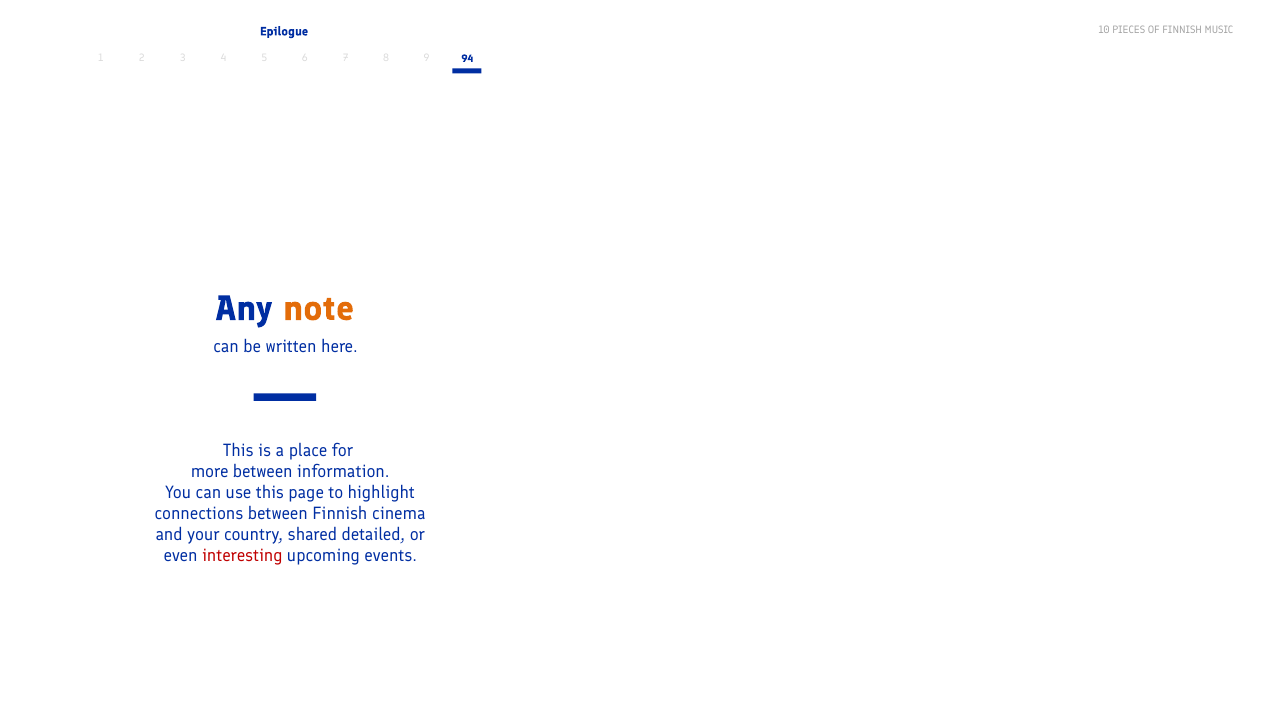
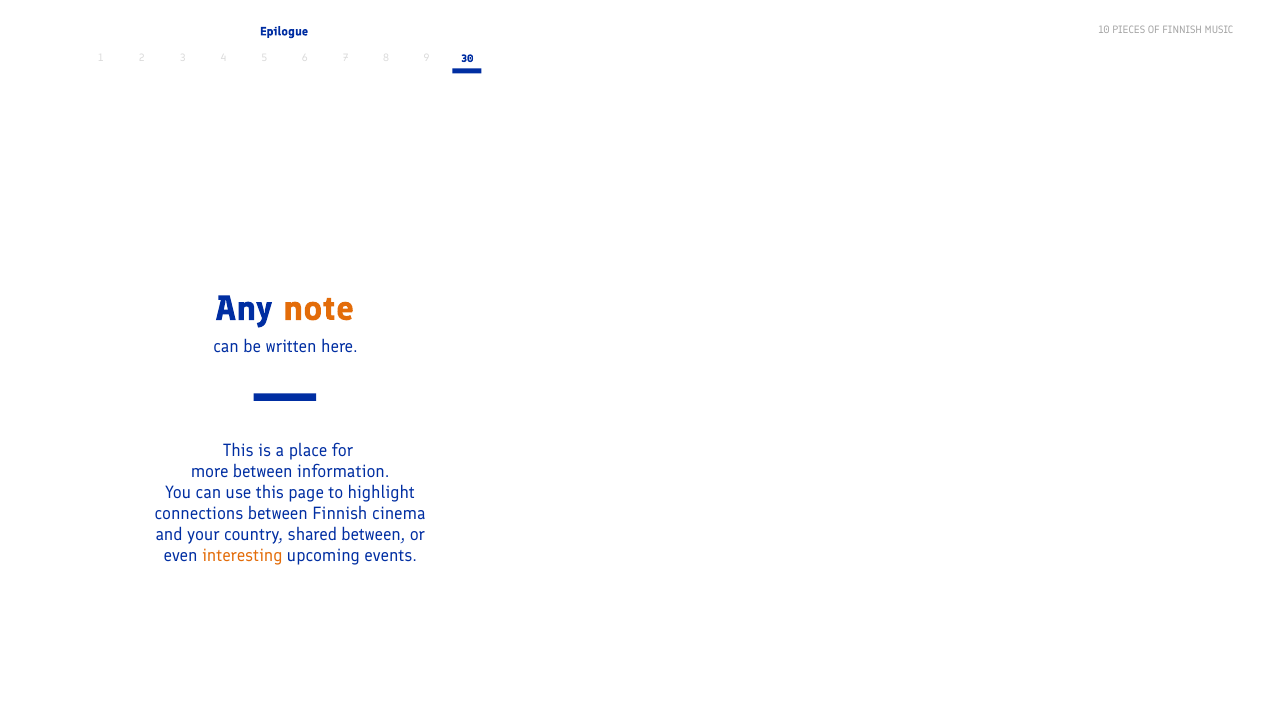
94: 94 -> 30
shared detailed: detailed -> between
interesting colour: red -> orange
